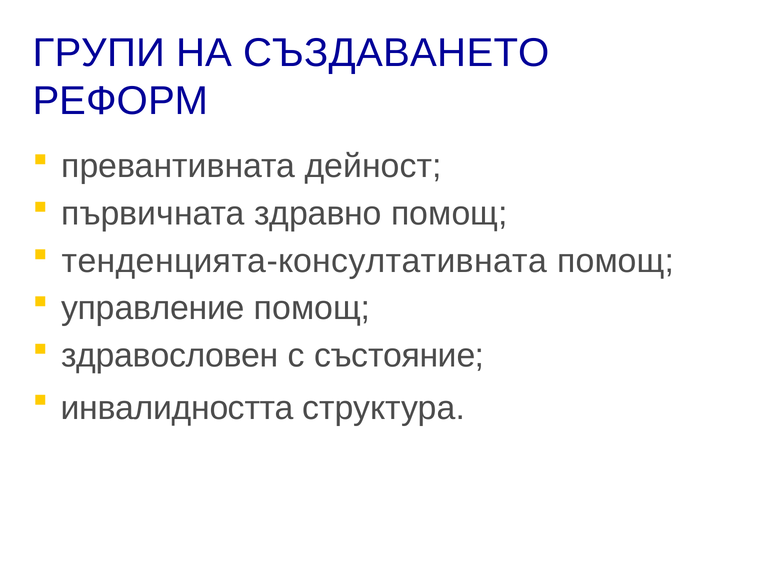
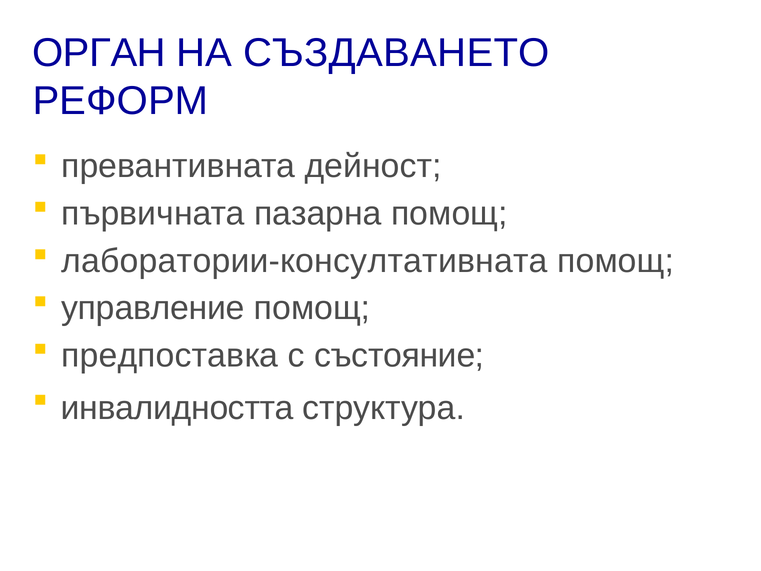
ГРУПИ: ГРУПИ -> ОРГАН
здравно: здравно -> пазарна
тенденцията-консултативната: тенденцията-консултативната -> лаборатории-консултативната
здравословен: здравословен -> предпоставка
